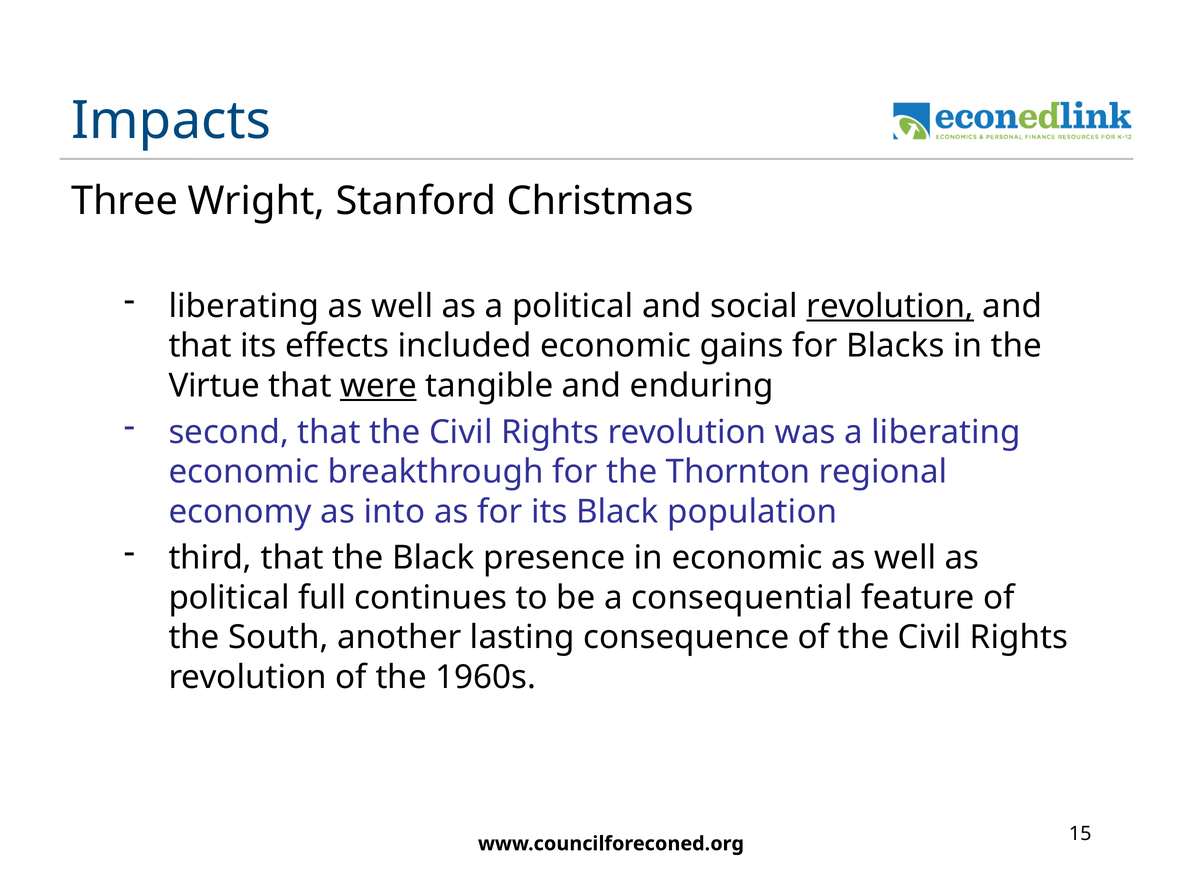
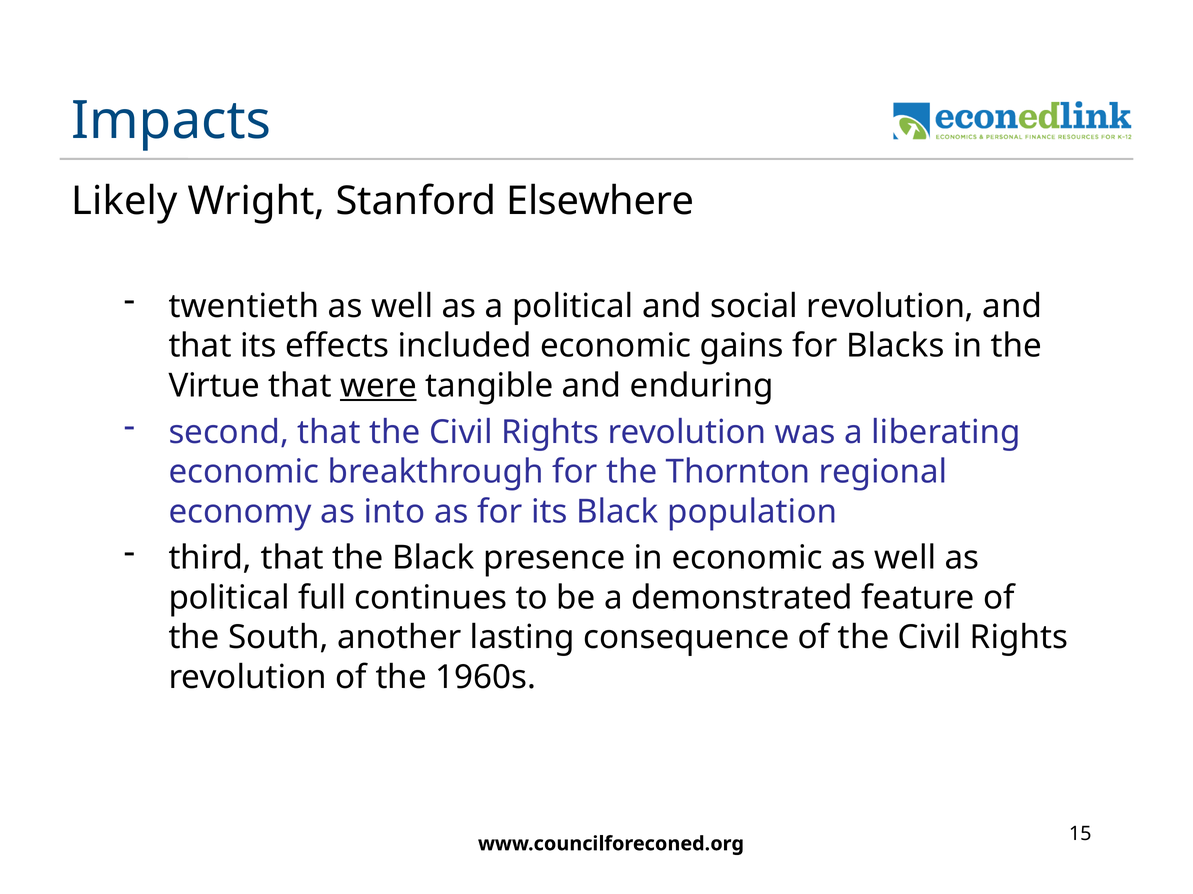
Three: Three -> Likely
Christmas: Christmas -> Elsewhere
liberating at (244, 306): liberating -> twentieth
revolution at (890, 306) underline: present -> none
consequential: consequential -> demonstrated
